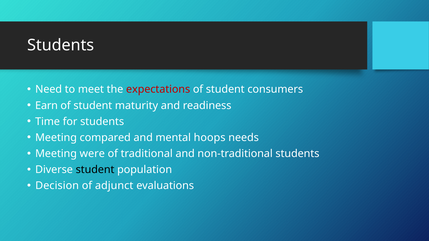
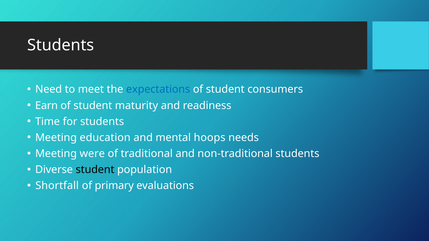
expectations colour: red -> blue
compared: compared -> education
Decision: Decision -> Shortfall
adjunct: adjunct -> primary
